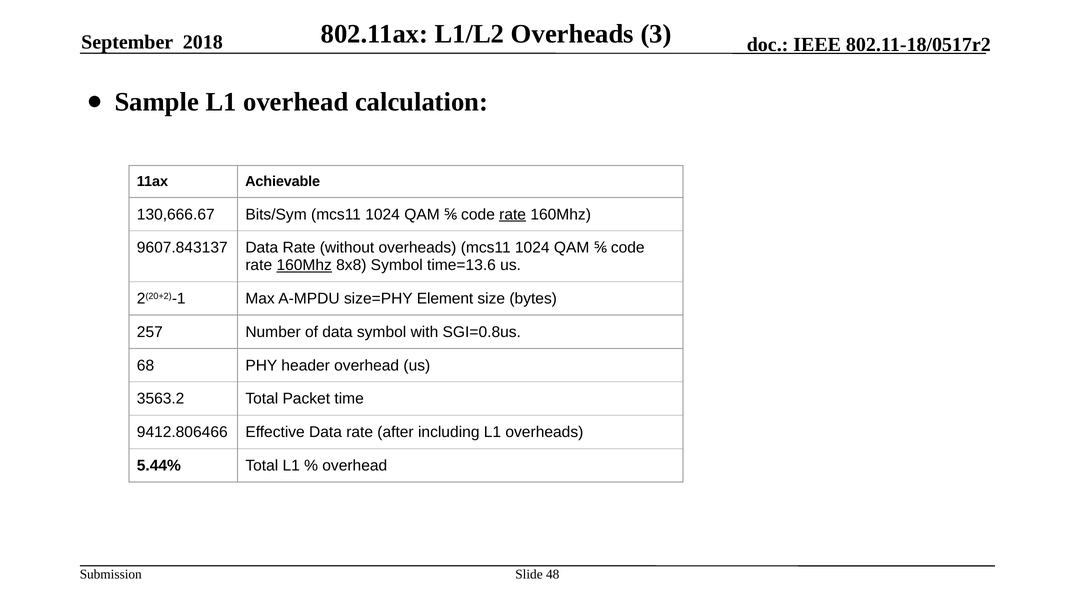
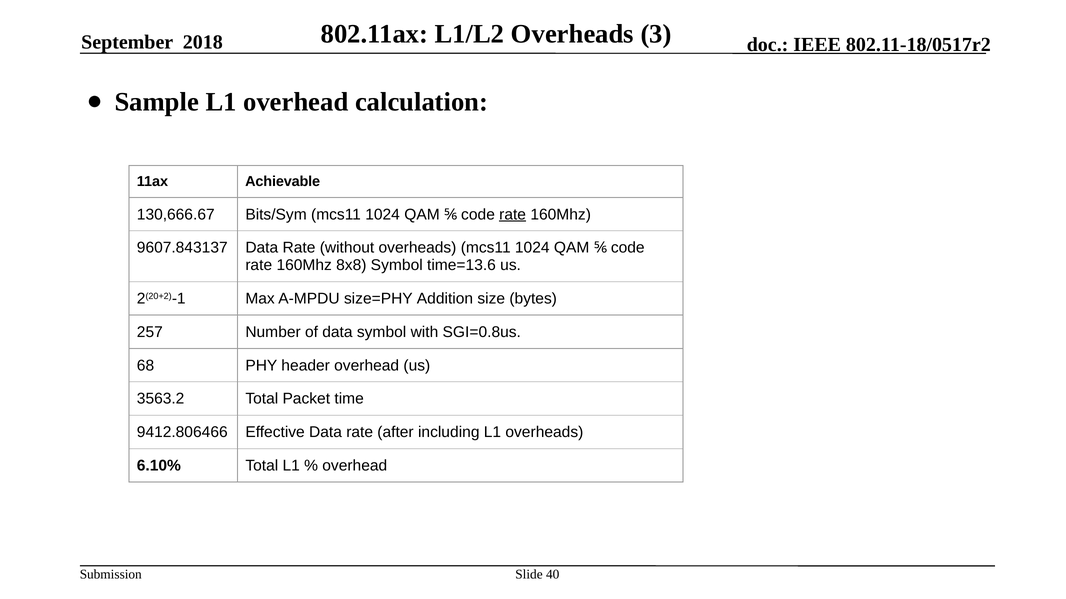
160Mhz at (304, 266) underline: present -> none
Element: Element -> Addition
5.44%: 5.44% -> 6.10%
48: 48 -> 40
